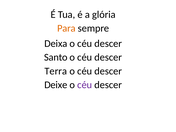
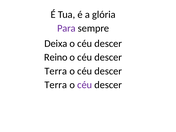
Para colour: orange -> purple
Santo: Santo -> Reino
Deixe at (56, 85): Deixe -> Terra
